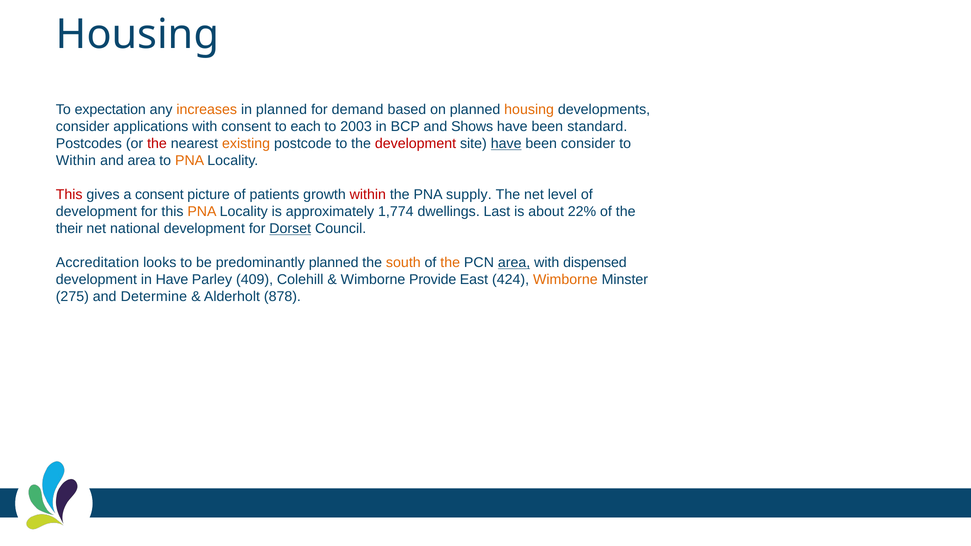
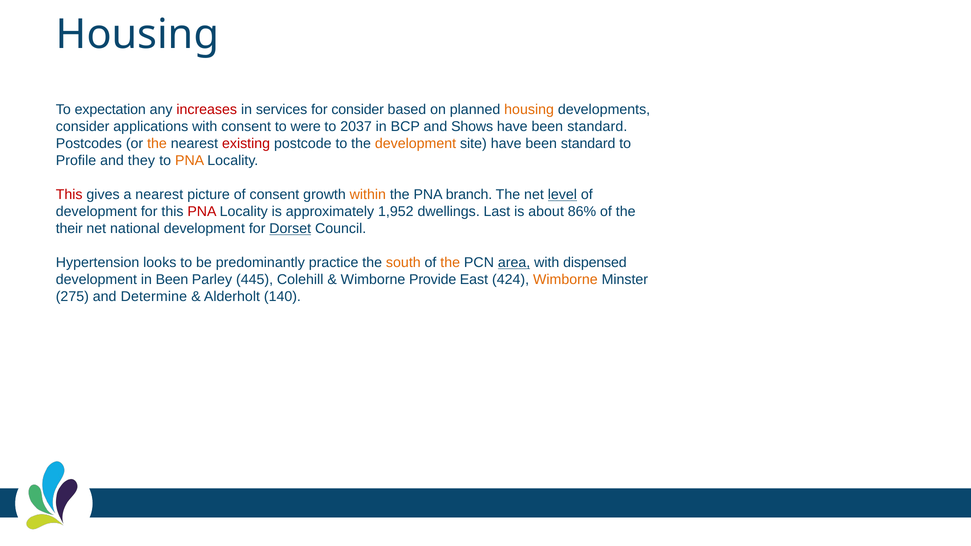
increases colour: orange -> red
in planned: planned -> services
for demand: demand -> consider
each: each -> were
2003: 2003 -> 2037
the at (157, 144) colour: red -> orange
existing colour: orange -> red
development at (416, 144) colour: red -> orange
have at (506, 144) underline: present -> none
consider at (588, 144): consider -> standard
Within at (76, 161): Within -> Profile
and area: area -> they
a consent: consent -> nearest
of patients: patients -> consent
within at (368, 195) colour: red -> orange
supply: supply -> branch
level underline: none -> present
PNA at (202, 212) colour: orange -> red
1,774: 1,774 -> 1,952
22%: 22% -> 86%
Accreditation: Accreditation -> Hypertension
predominantly planned: planned -> practice
in Have: Have -> Been
409: 409 -> 445
878: 878 -> 140
